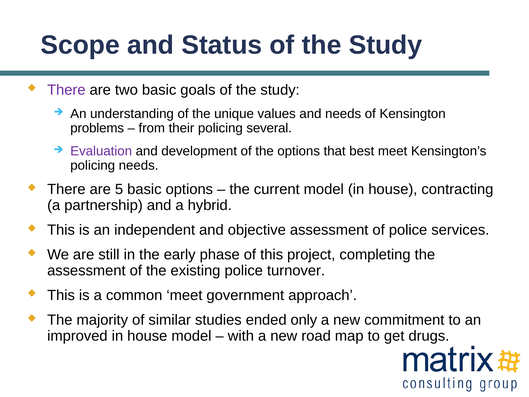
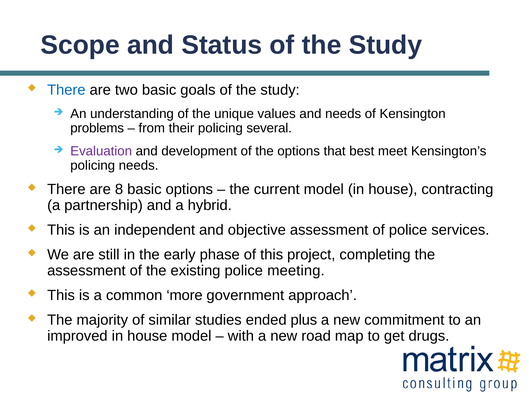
There at (66, 90) colour: purple -> blue
5: 5 -> 8
turnover: turnover -> meeting
common meet: meet -> more
only: only -> plus
